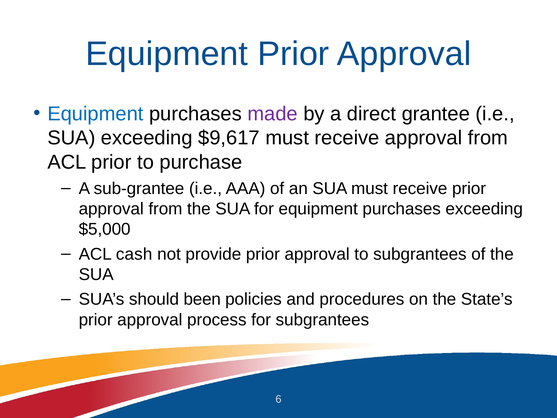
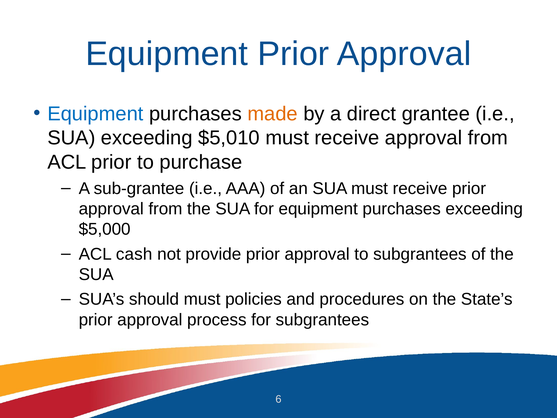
made colour: purple -> orange
$9,617: $9,617 -> $5,010
should been: been -> must
